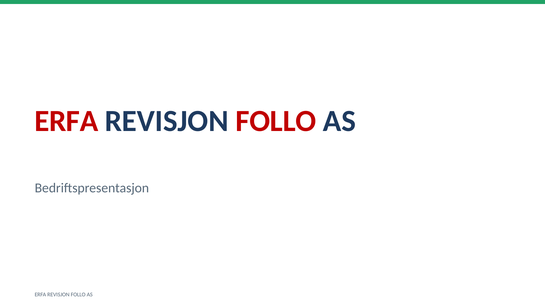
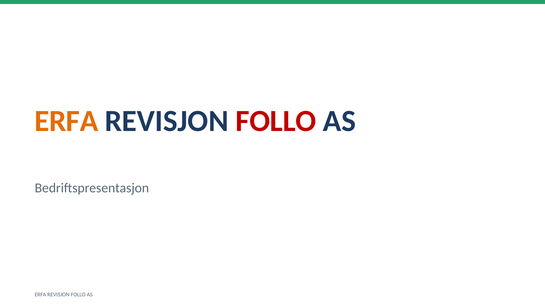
ERFA at (66, 121) colour: red -> orange
